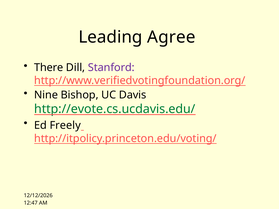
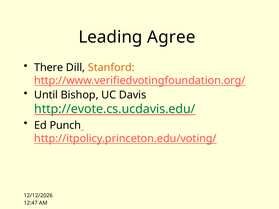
Stanford colour: purple -> orange
Nine: Nine -> Until
Freely: Freely -> Punch
